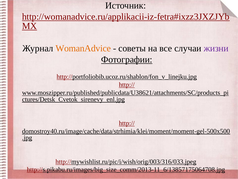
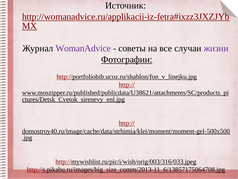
WomanAdvice colour: orange -> purple
